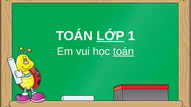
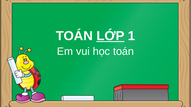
toán at (123, 52) underline: present -> none
